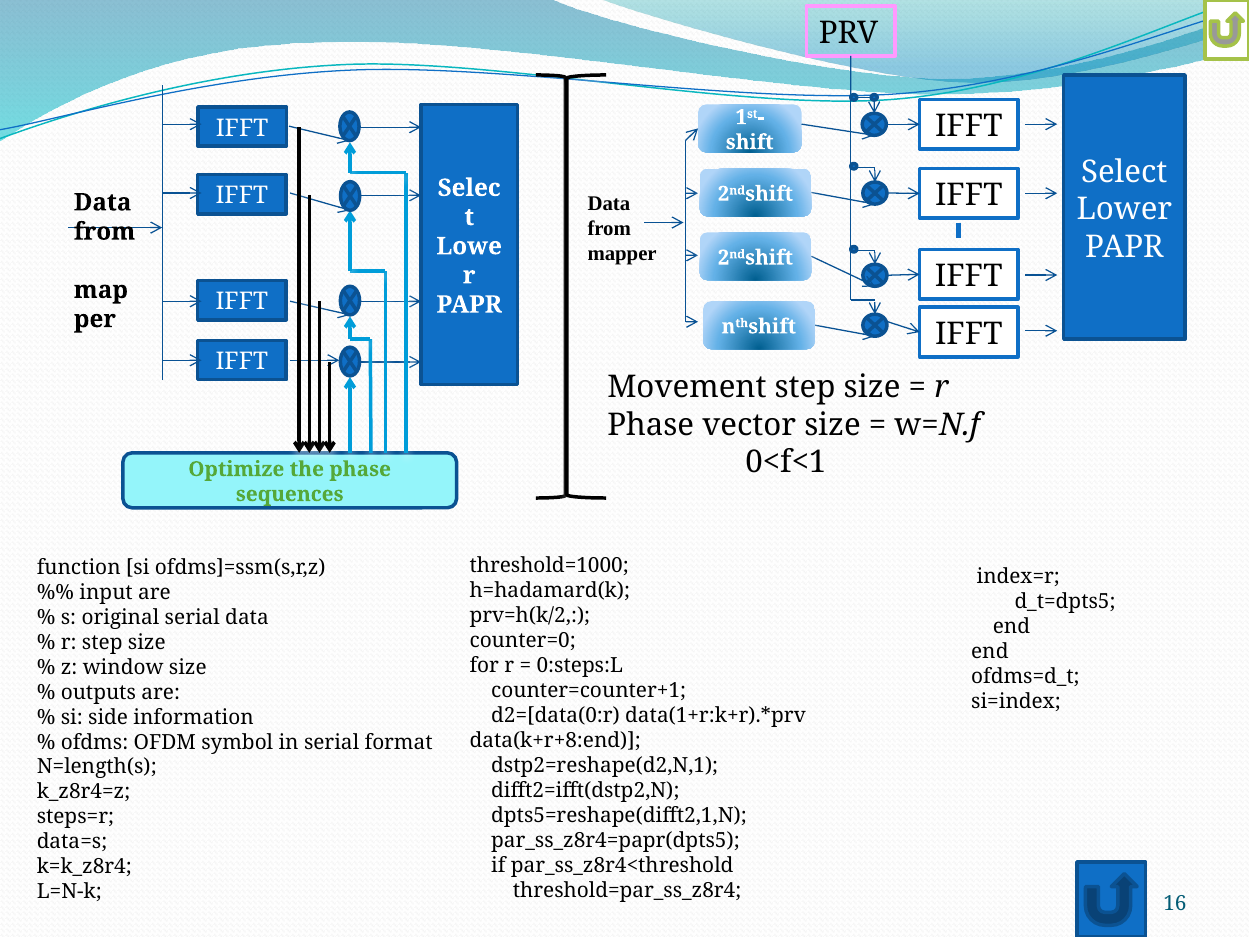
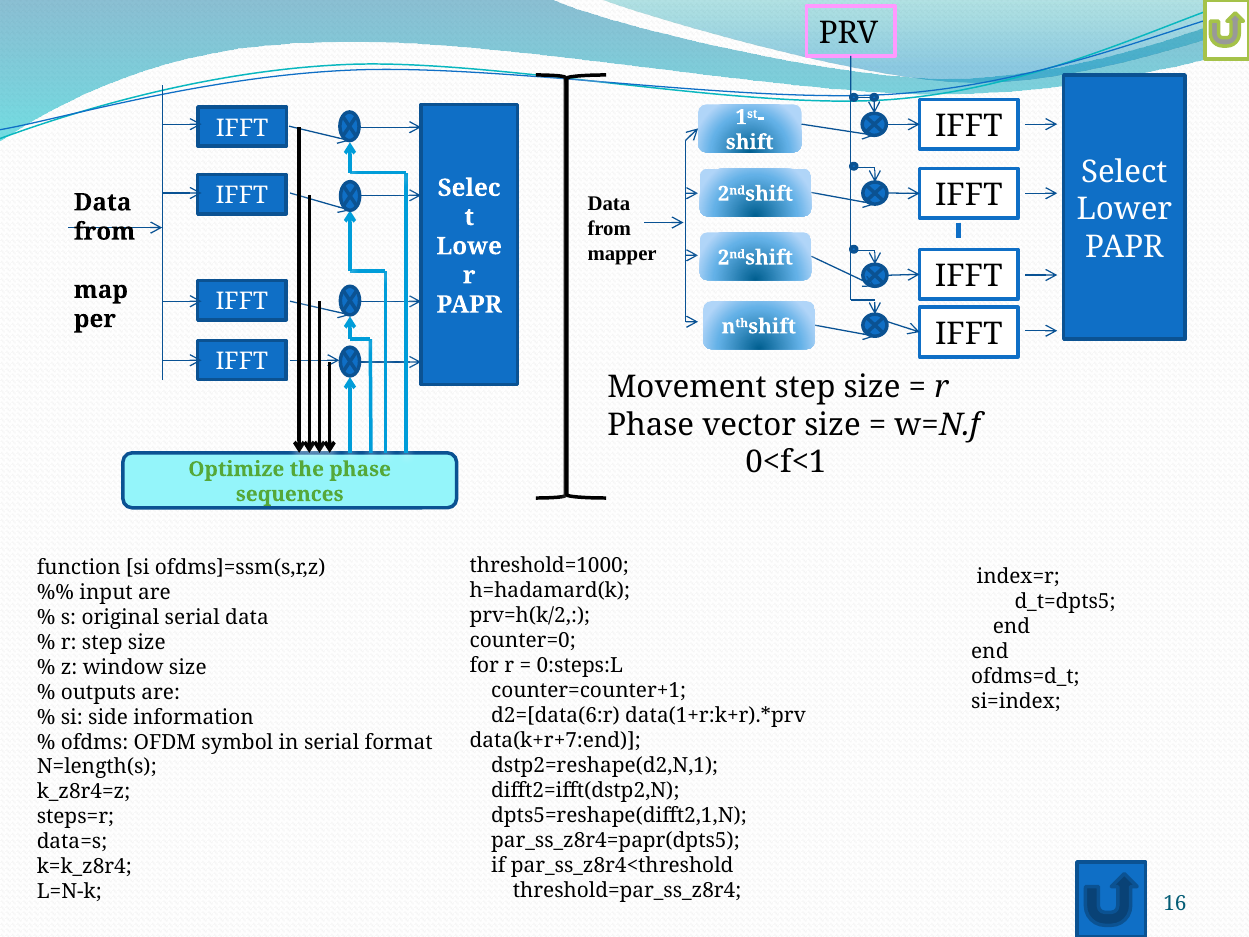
d2=[data(0:r: d2=[data(0:r -> d2=[data(6:r
data(k+r+8:end: data(k+r+8:end -> data(k+r+7:end
